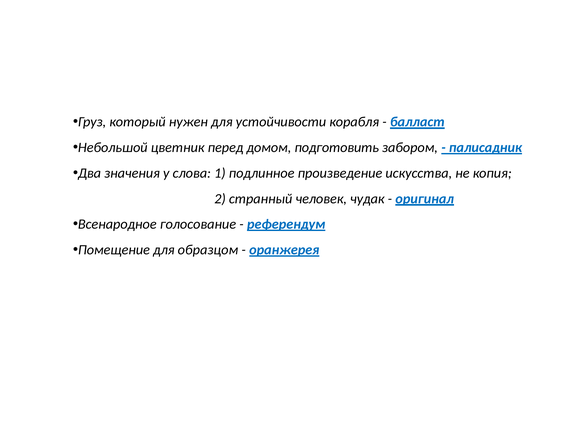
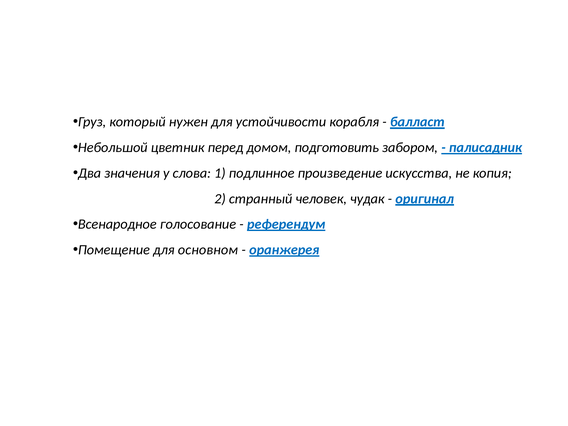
образцом: образцом -> основном
